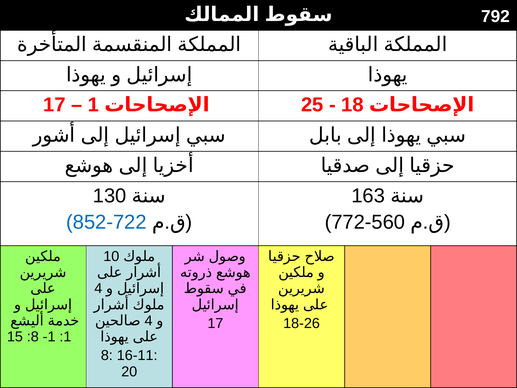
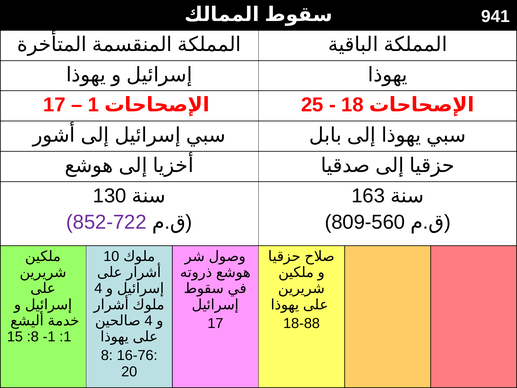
792: 792 -> 941
852-722 colour: blue -> purple
772-560: 772-560 -> 809-560
18-26: 18-26 -> 18-88
16-11: 16-11 -> 16-76
